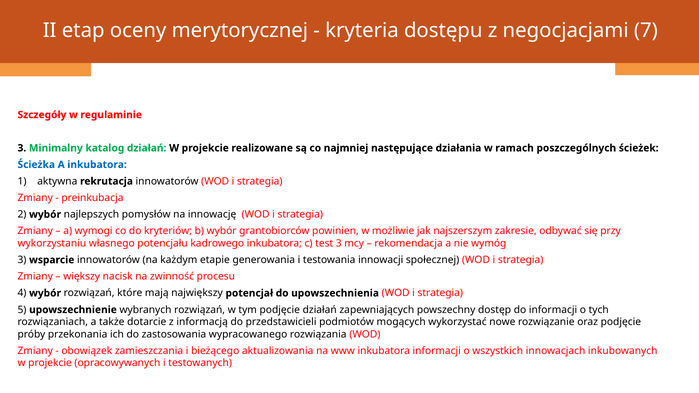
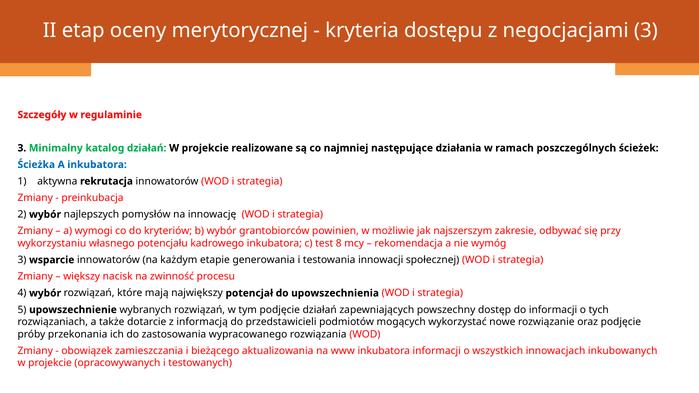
negocjacjami 7: 7 -> 3
test 3: 3 -> 8
